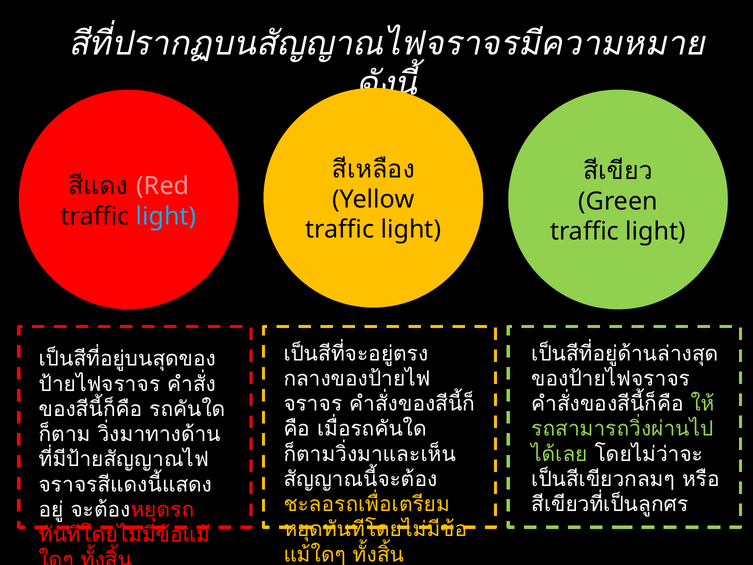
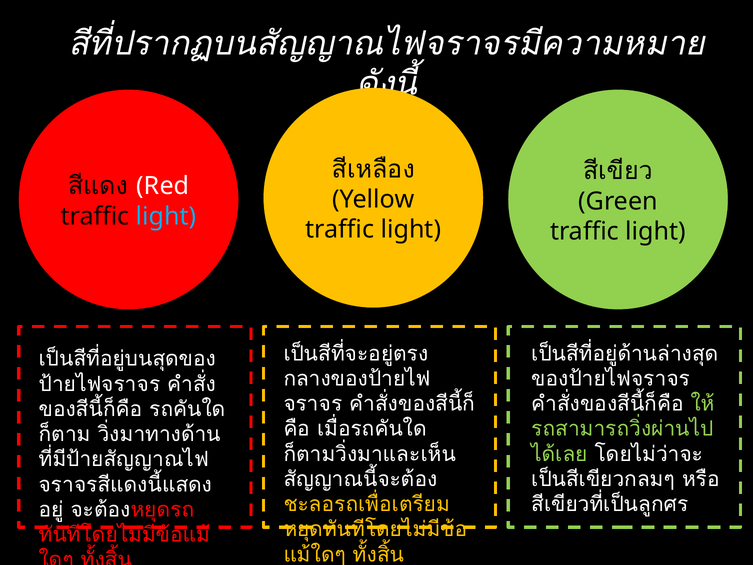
Red colour: pink -> white
